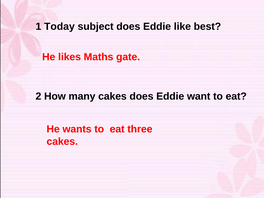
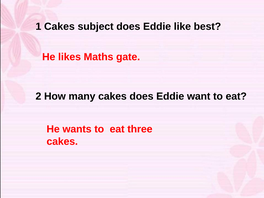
1 Today: Today -> Cakes
